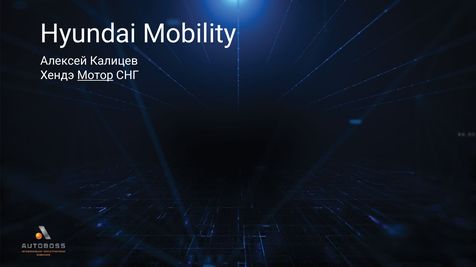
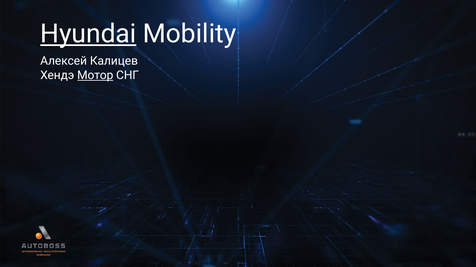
Hyundai underline: none -> present
